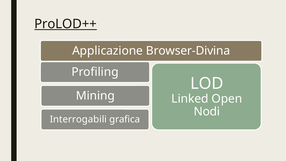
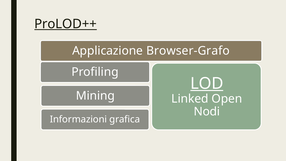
Browser-Divina: Browser-Divina -> Browser-Grafo
LOD underline: none -> present
Interrogabili: Interrogabili -> Informazioni
